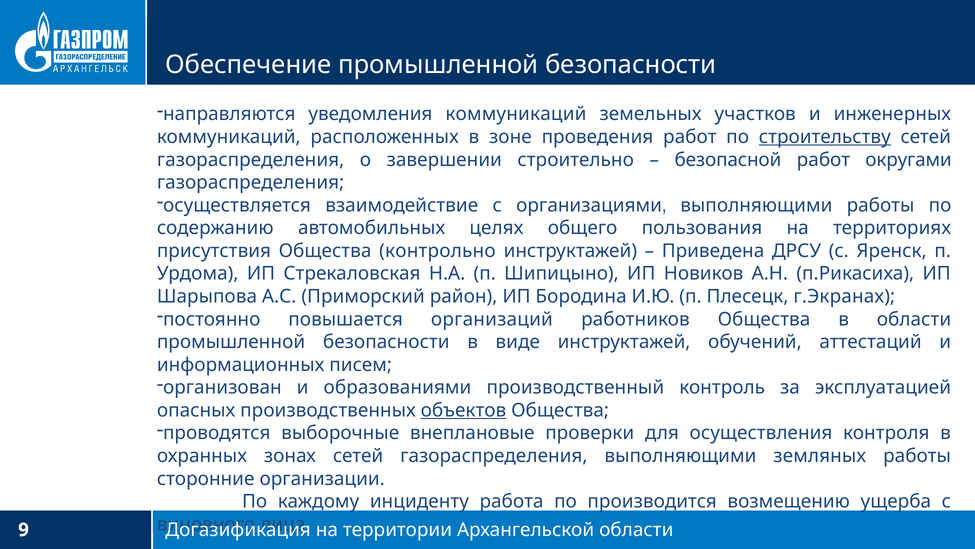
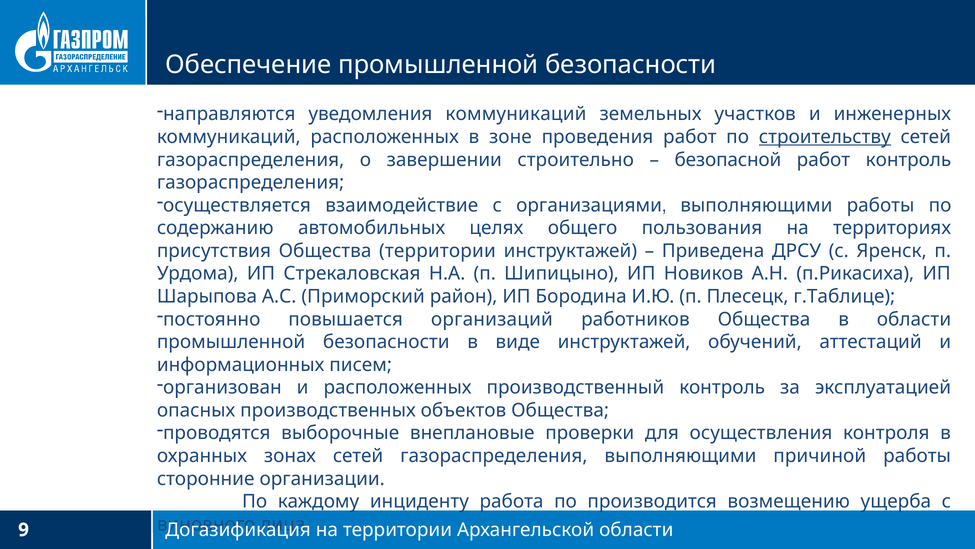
работ округами: округами -> контроль
Общества контрольно: контрольно -> территории
г.Экранах: г.Экранах -> г.Таблице
и образованиями: образованиями -> расположенных
объектов underline: present -> none
земляных: земляных -> причиной
